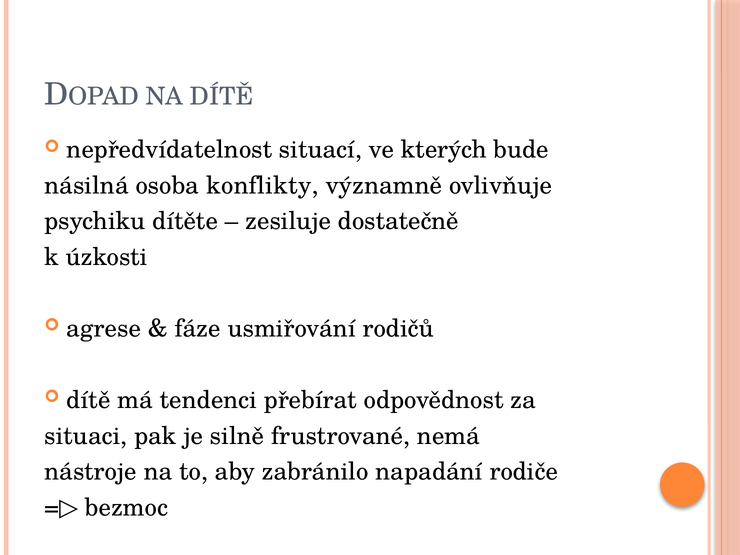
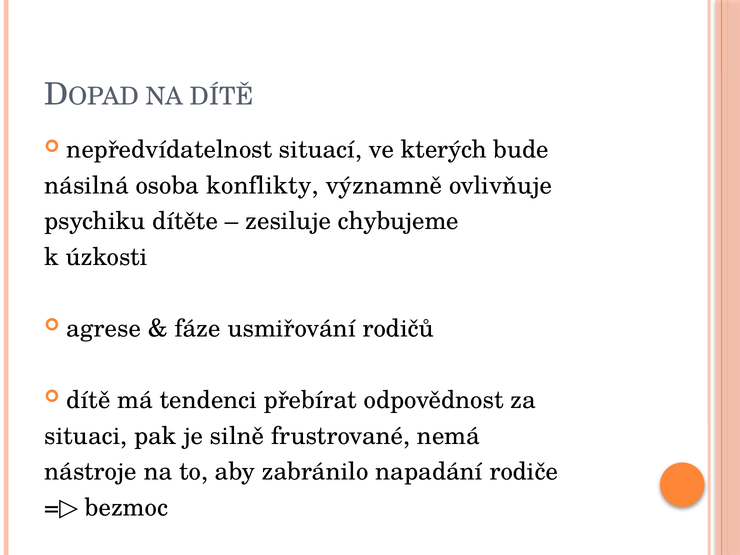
dostatečně: dostatečně -> chybujeme
